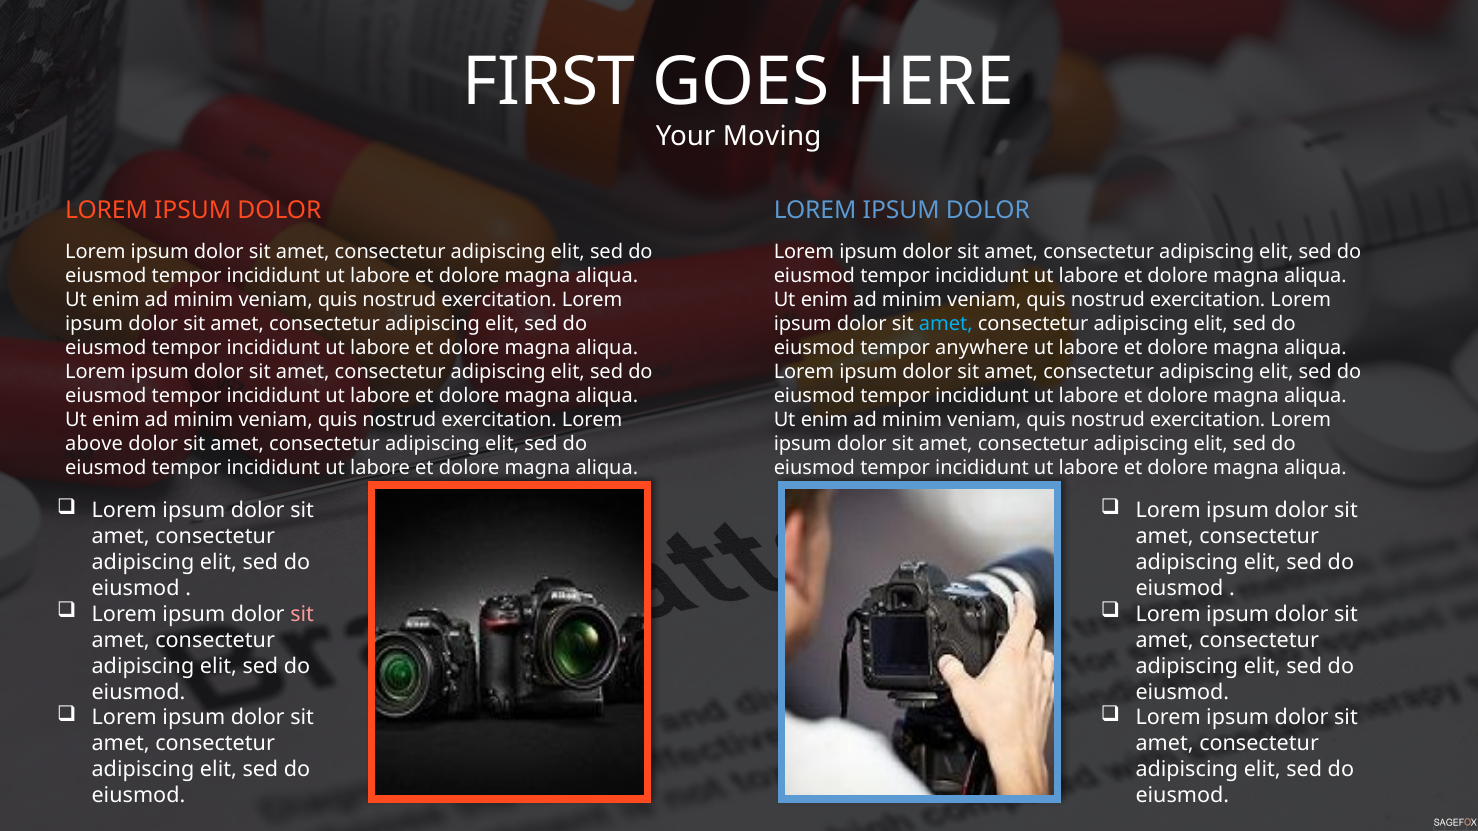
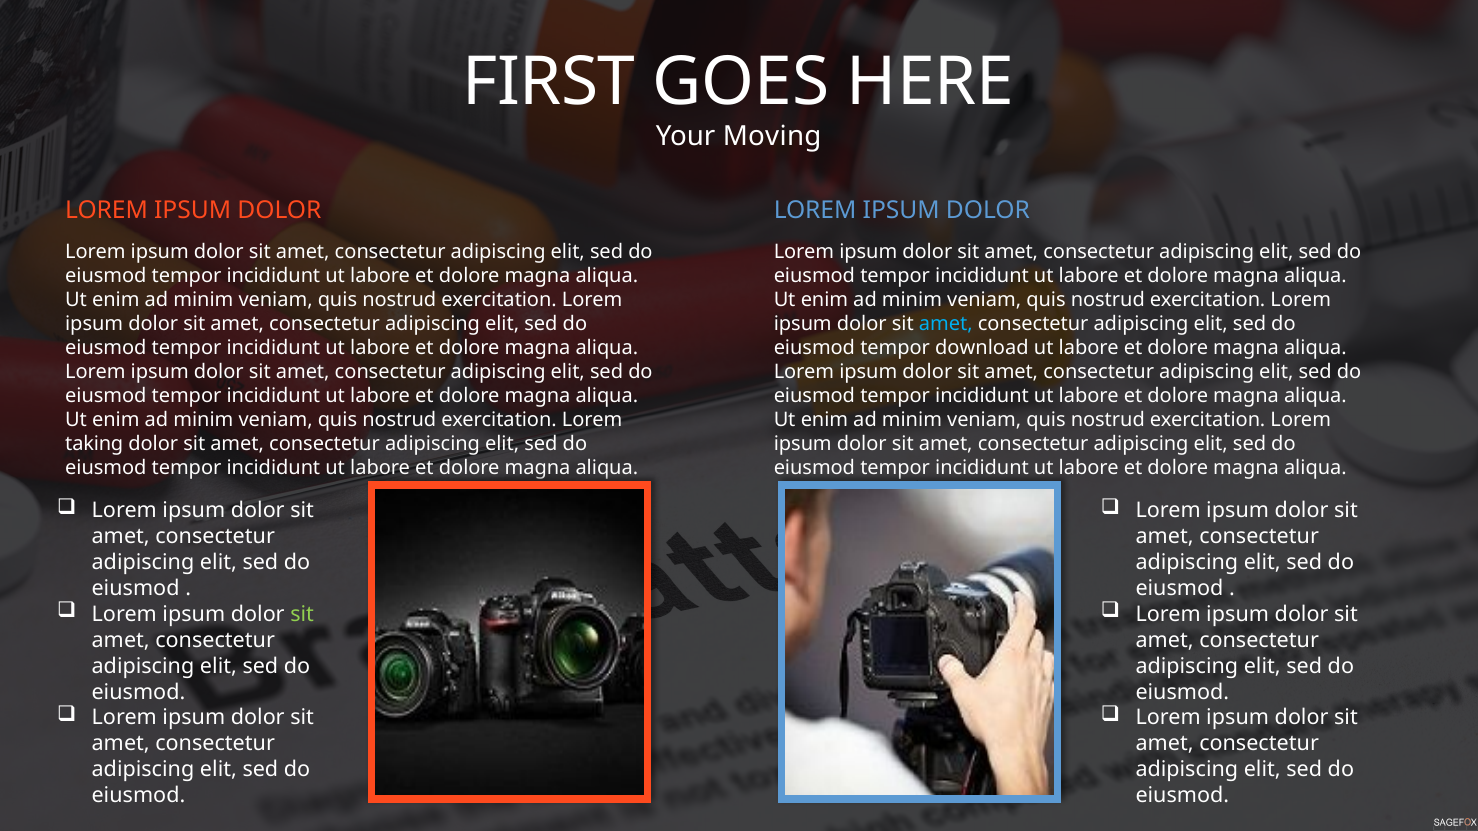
anywhere: anywhere -> download
above: above -> taking
sit at (302, 615) colour: pink -> light green
